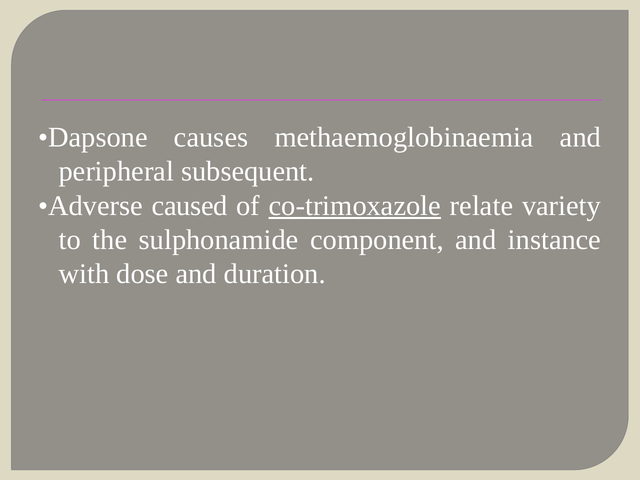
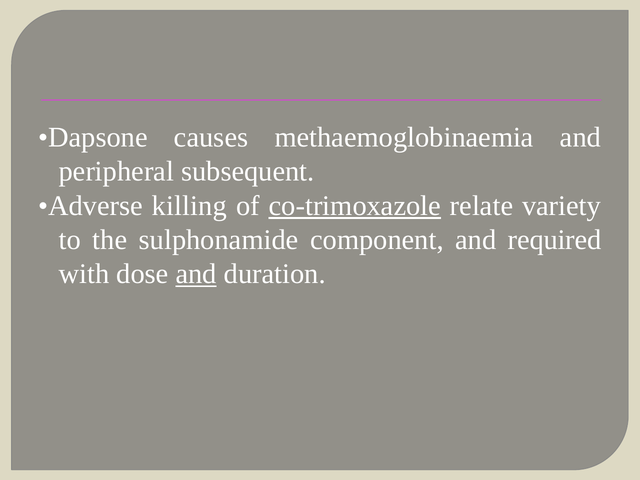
caused: caused -> killing
instance: instance -> required
and at (196, 274) underline: none -> present
